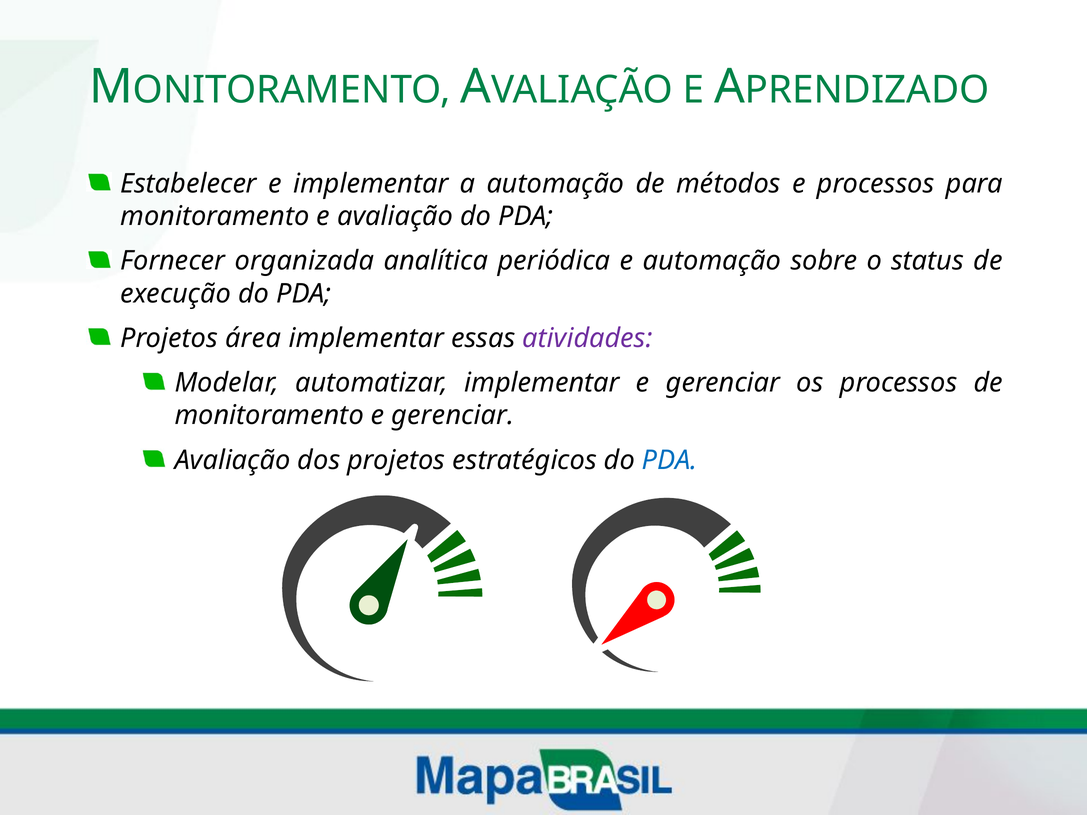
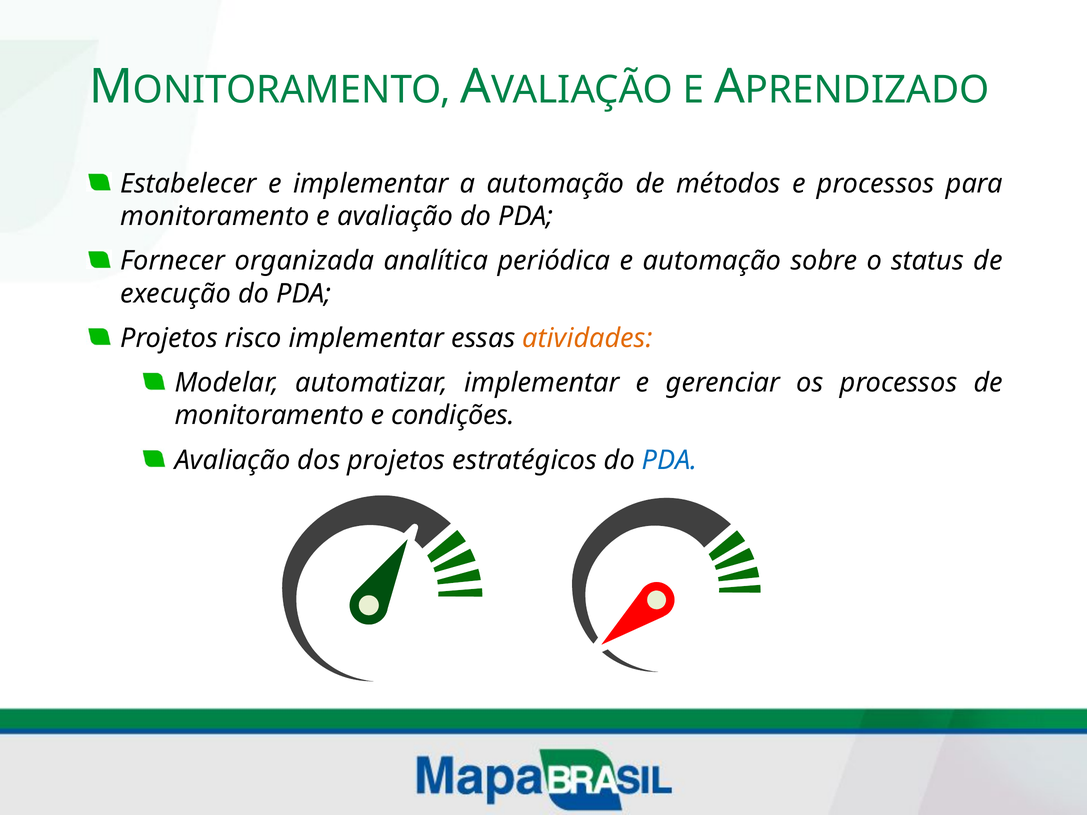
área: área -> risco
atividades colour: purple -> orange
monitoramento e gerenciar: gerenciar -> condições
